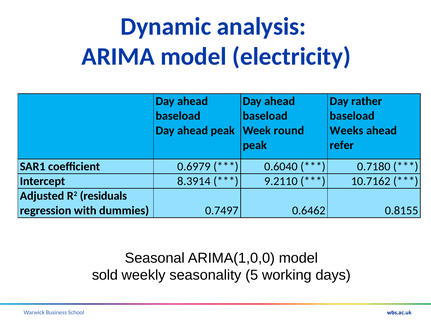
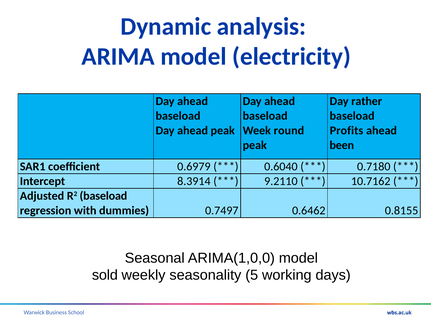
Weeks: Weeks -> Profits
refer: refer -> been
R2 residuals: residuals -> baseload
